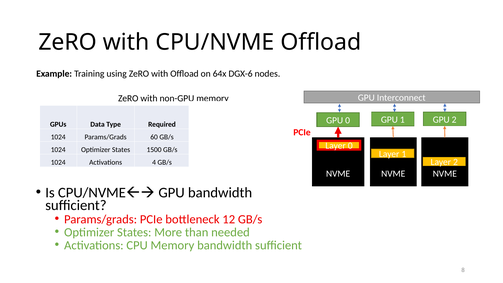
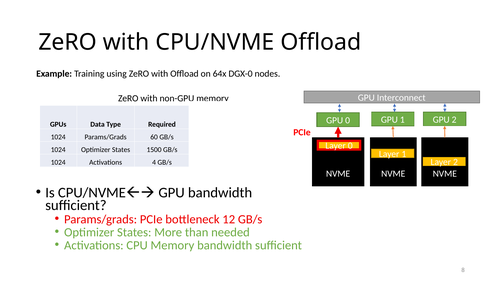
DGX-6: DGX-6 -> DGX-0
